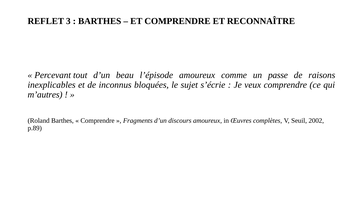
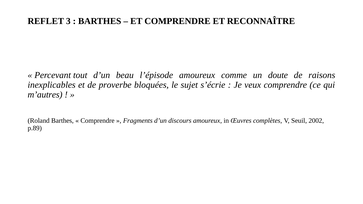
passe: passe -> doute
inconnus: inconnus -> proverbe
